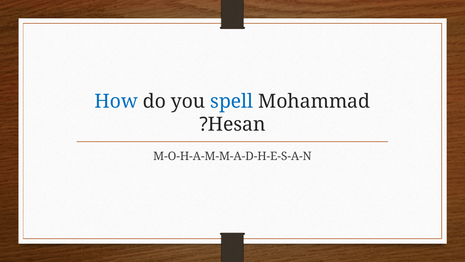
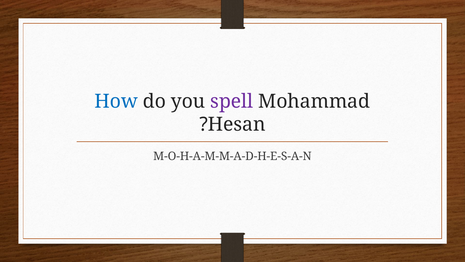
spell colour: blue -> purple
